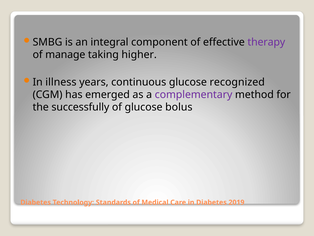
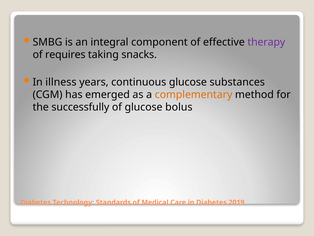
manage: manage -> requires
higher: higher -> snacks
recognized: recognized -> substances
complementary colour: purple -> orange
